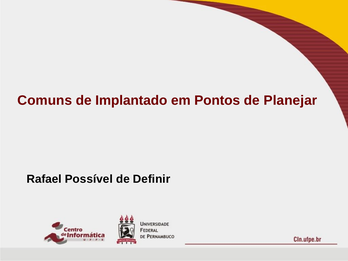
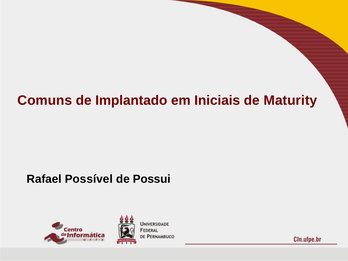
Pontos: Pontos -> Iniciais
Planejar: Planejar -> Maturity
Definir: Definir -> Possui
